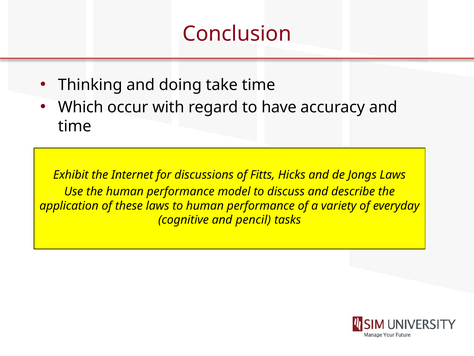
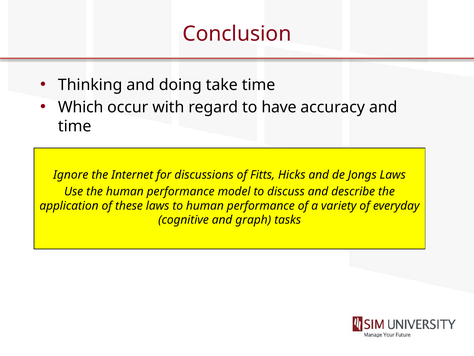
Exhibit: Exhibit -> Ignore
pencil: pencil -> graph
